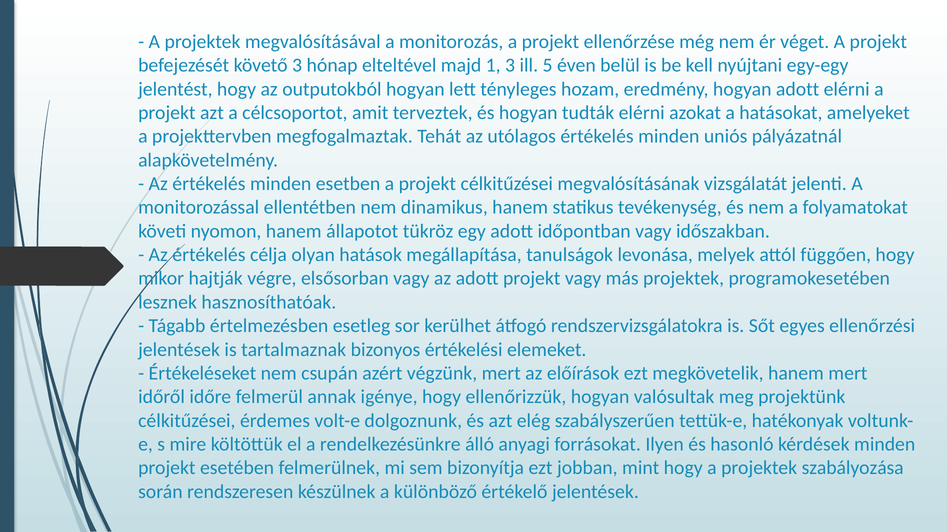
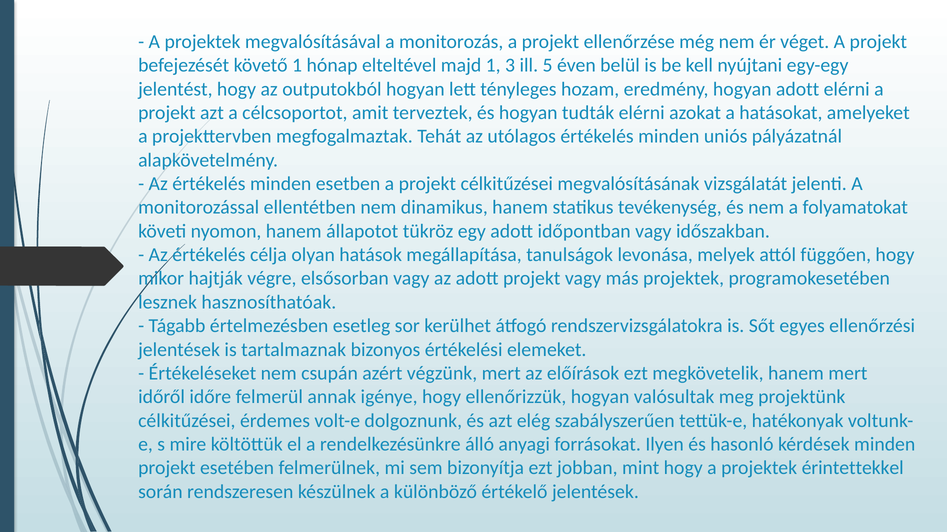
követő 3: 3 -> 1
szabályozása: szabályozása -> érintettekkel
